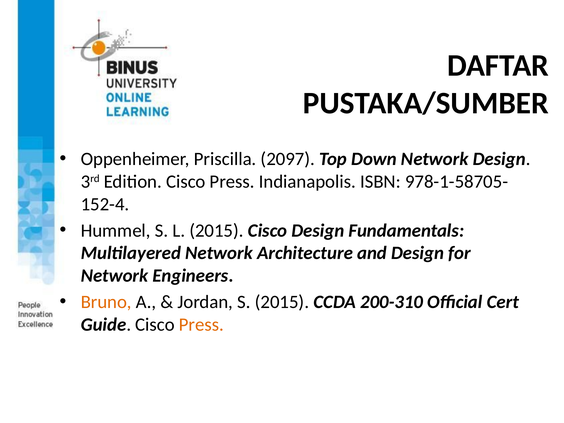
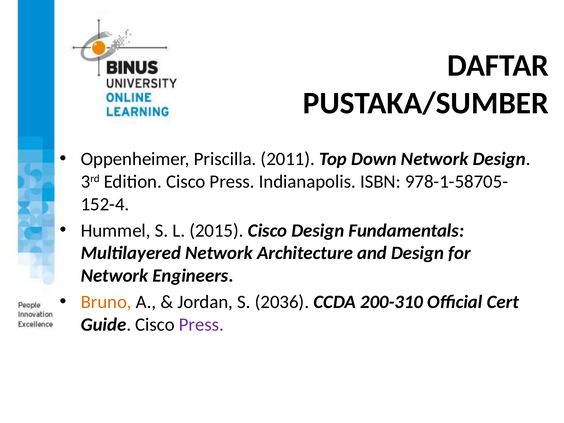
2097: 2097 -> 2011
S 2015: 2015 -> 2036
Press at (201, 324) colour: orange -> purple
